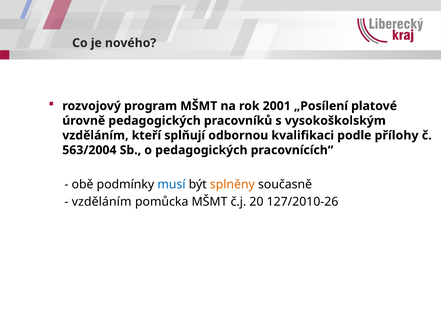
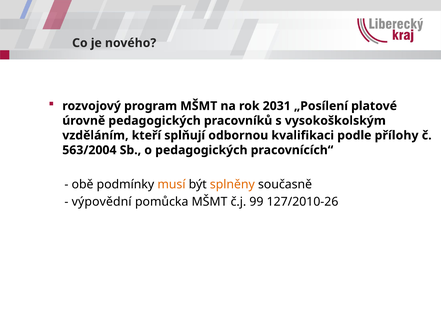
2001: 2001 -> 2031
musí colour: blue -> orange
vzděláním at (102, 201): vzděláním -> výpovědní
20: 20 -> 99
